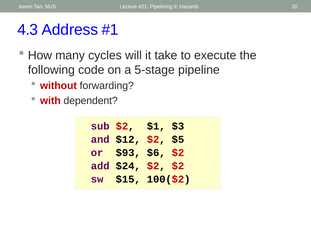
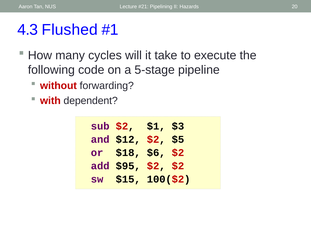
Address: Address -> Flushed
$93: $93 -> $18
$24: $24 -> $95
